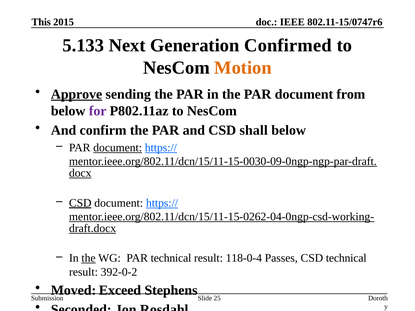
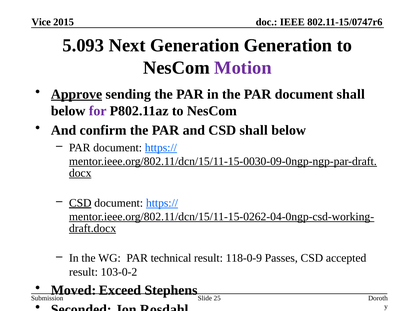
This: This -> Vice
5.133: 5.133 -> 5.093
Generation Confirmed: Confirmed -> Generation
Motion colour: orange -> purple
document from: from -> shall
document at (118, 148) underline: present -> none
the at (89, 258) underline: present -> none
118-0-4: 118-0-4 -> 118-0-9
CSD technical: technical -> accepted
392-0-2: 392-0-2 -> 103-0-2
